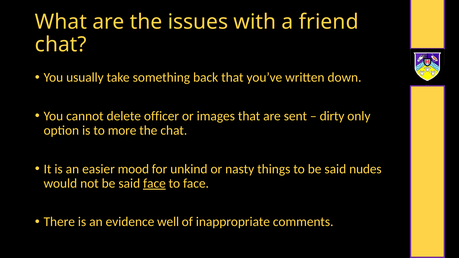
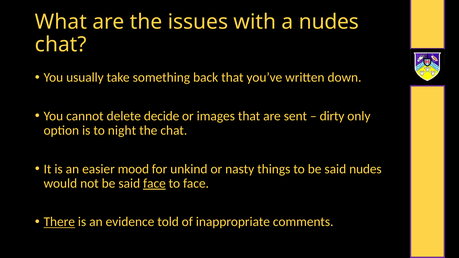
a friend: friend -> nudes
officer: officer -> decide
more: more -> night
There underline: none -> present
well: well -> told
